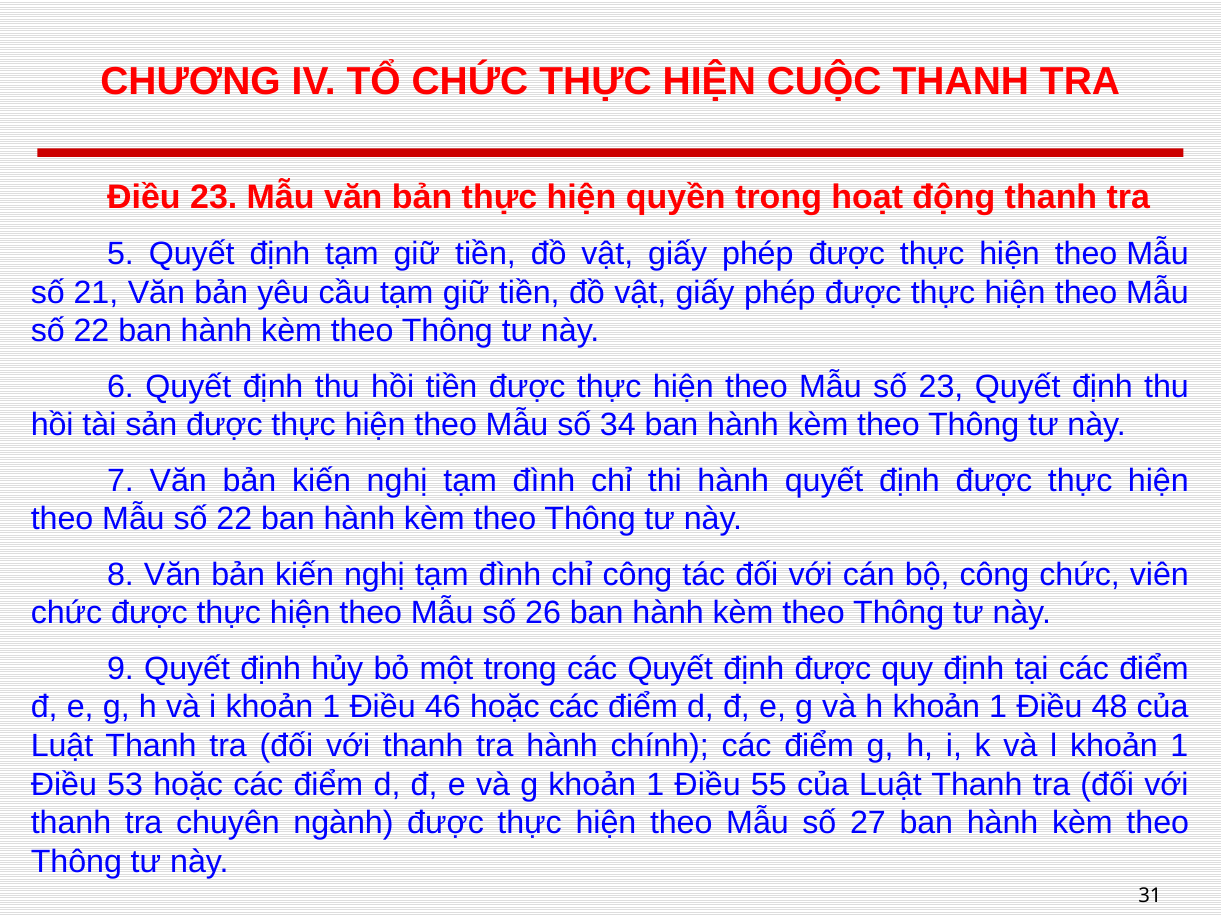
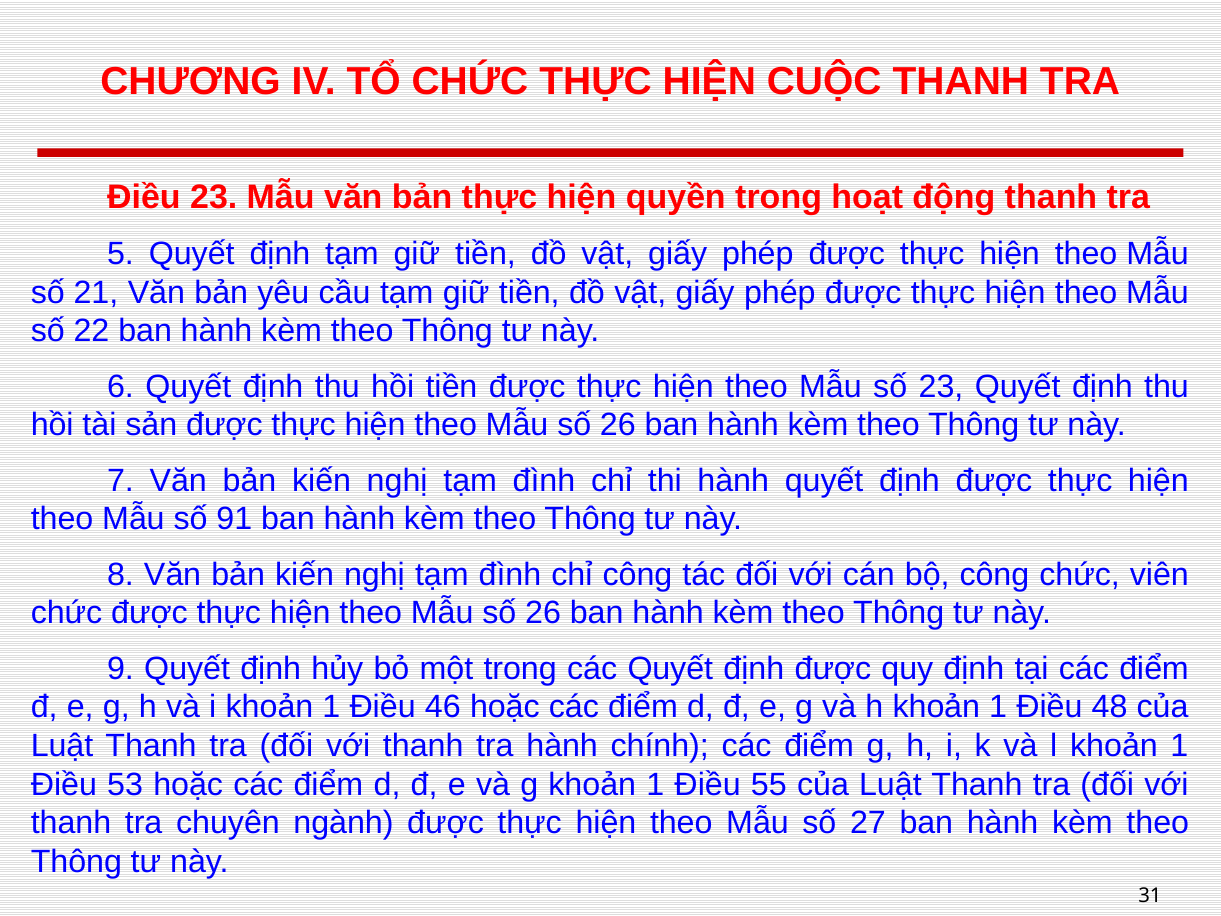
34 at (618, 425): 34 -> 26
22 at (234, 519): 22 -> 91
